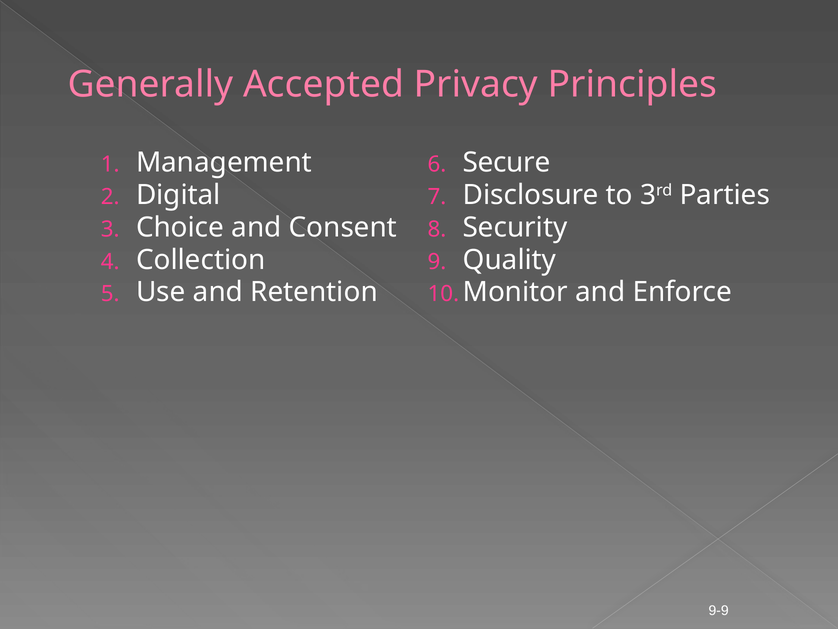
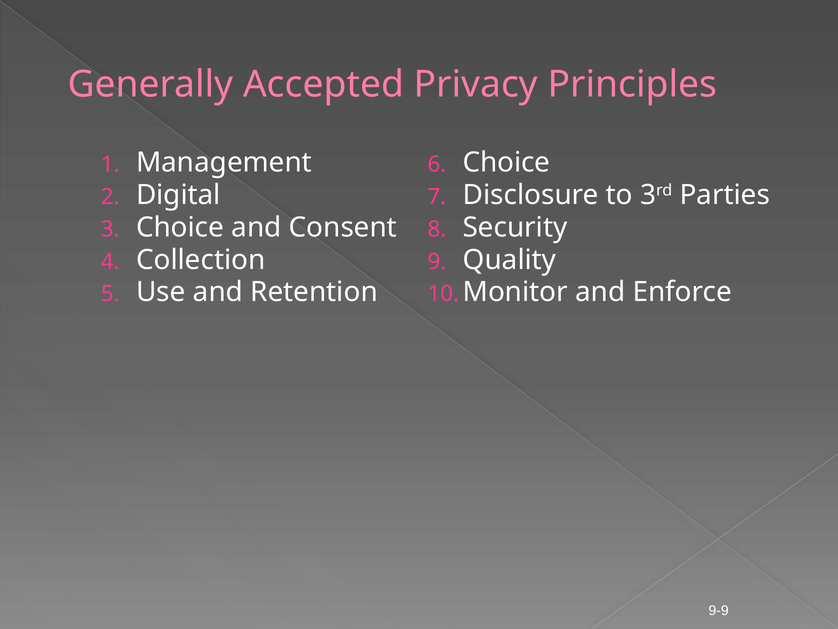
Secure at (506, 162): Secure -> Choice
